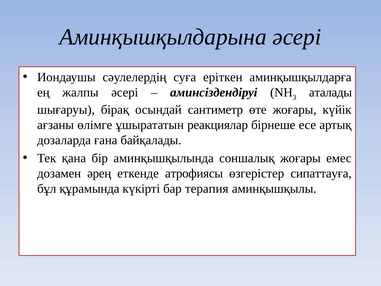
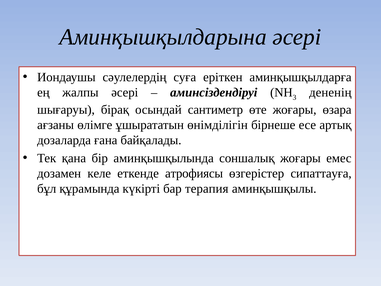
аталады: аталады -> дененің
күйік: күйік -> өзара
реакциялар: реакциялар -> өнімділігін
әрең: әрең -> келе
